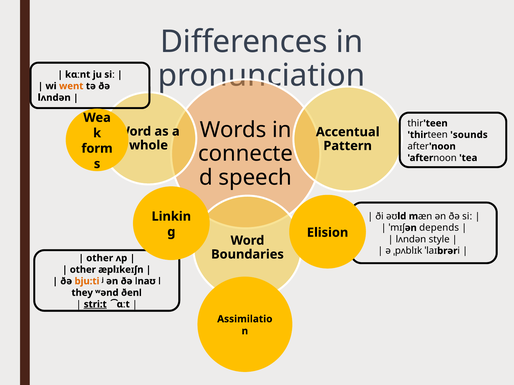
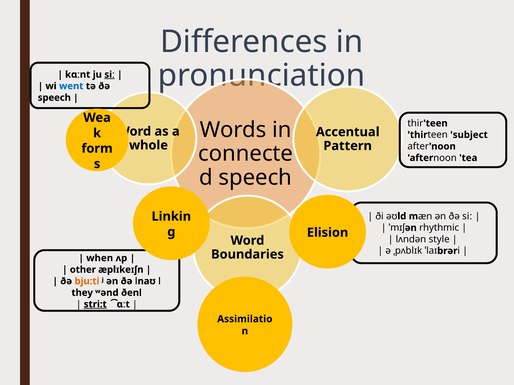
siː at (110, 75) underline: none -> present
went colour: orange -> blue
lʌndən at (54, 98): lʌndən -> speech
sounds: sounds -> subject
depends: depends -> rhythmic
other at (100, 258): other -> when
